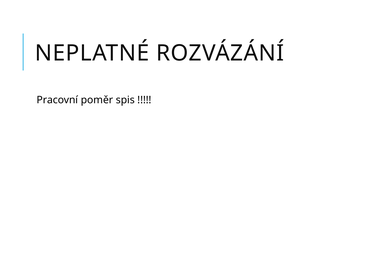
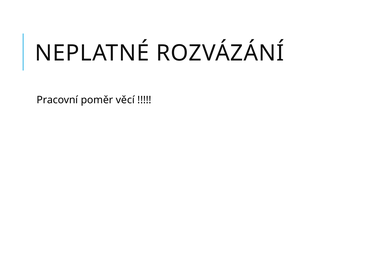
spis: spis -> věcí
